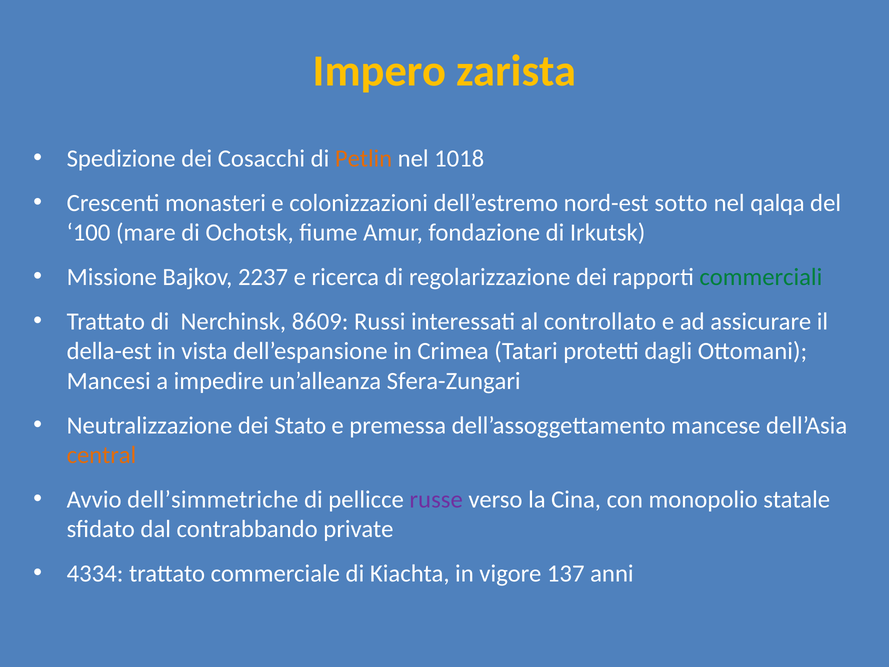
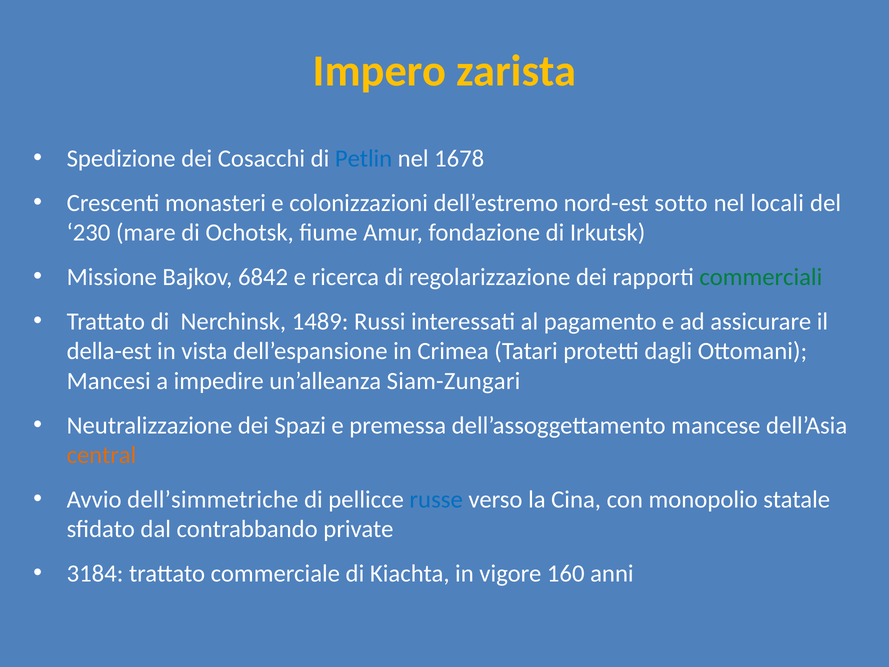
Petlin colour: orange -> blue
1018: 1018 -> 1678
qalqa: qalqa -> locali
100: 100 -> 230
2237: 2237 -> 6842
8609: 8609 -> 1489
controllato: controllato -> pagamento
Sfera-Zungari: Sfera-Zungari -> Siam-Zungari
Stato: Stato -> Spazi
russe colour: purple -> blue
4334: 4334 -> 3184
137: 137 -> 160
